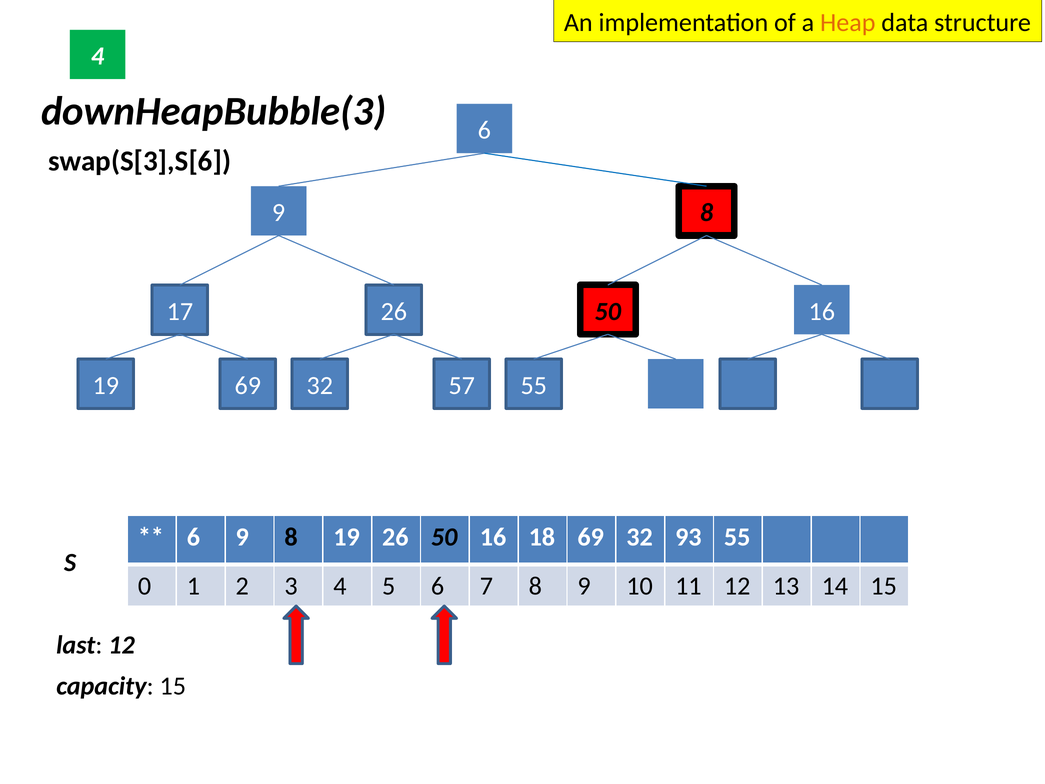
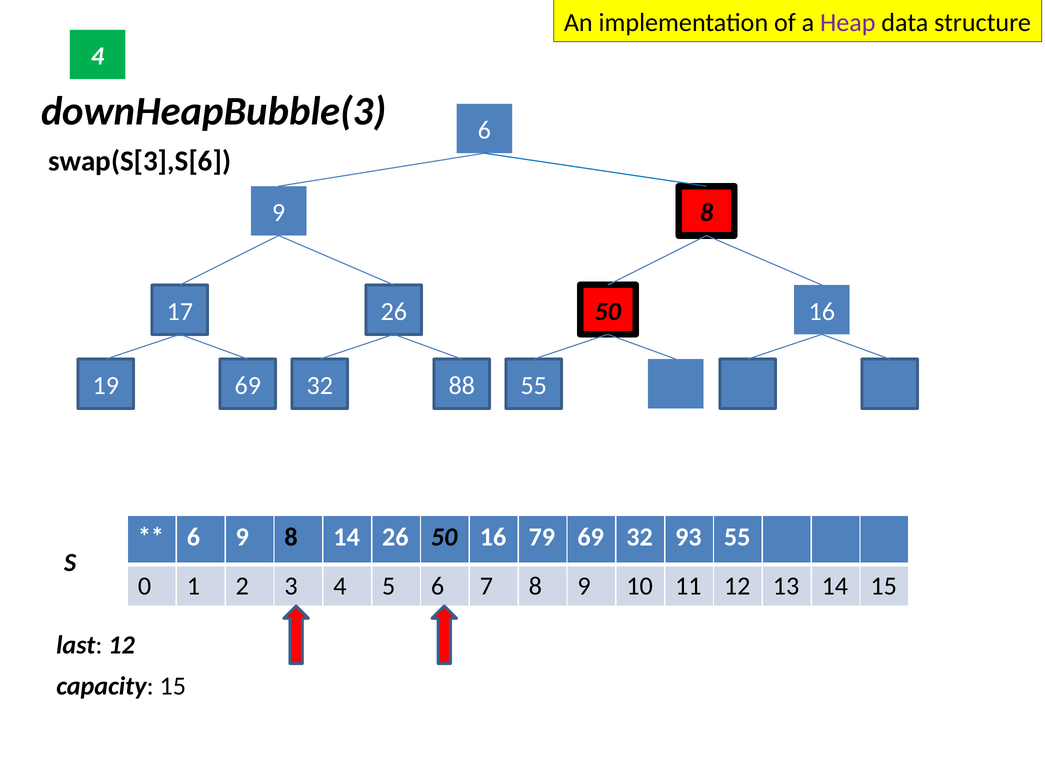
Heap colour: orange -> purple
57: 57 -> 88
8 19: 19 -> 14
18: 18 -> 79
